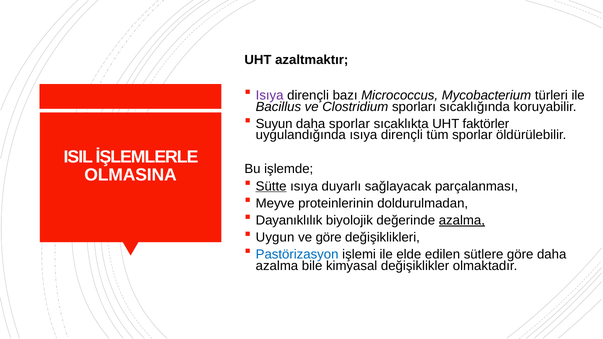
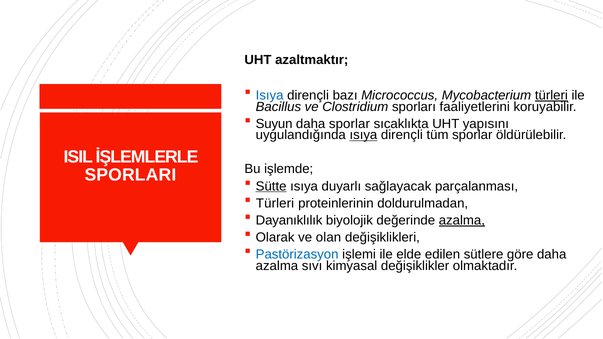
Isıya colour: purple -> blue
türleri at (551, 95) underline: none -> present
sıcaklığında: sıcaklığında -> faaliyetlerini
faktörler: faktörler -> yapısını
ısıya at (363, 135) underline: none -> present
OLMASINA: OLMASINA -> SPORLARI
Meyve at (275, 203): Meyve -> Türleri
Uygun: Uygun -> Olarak
ve göre: göre -> olan
bile: bile -> sıvı
